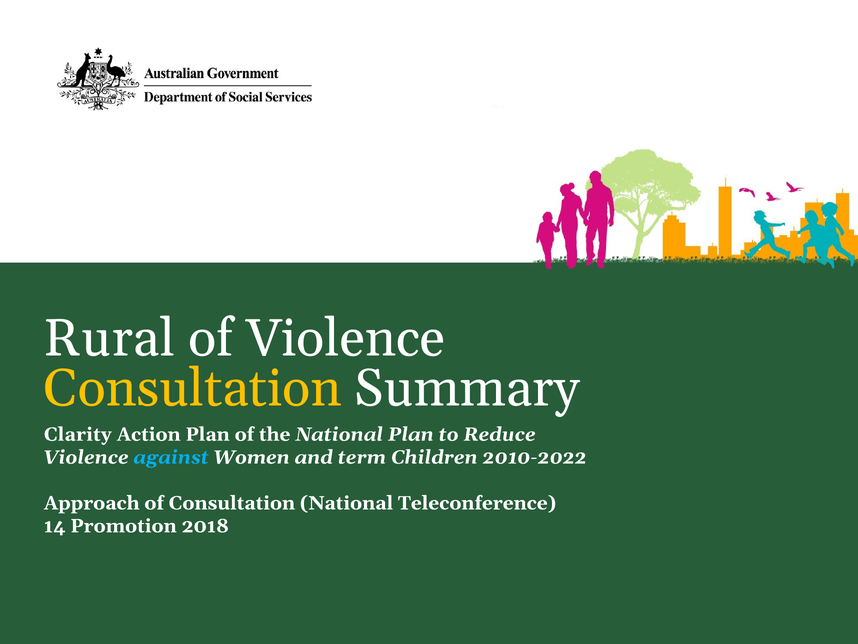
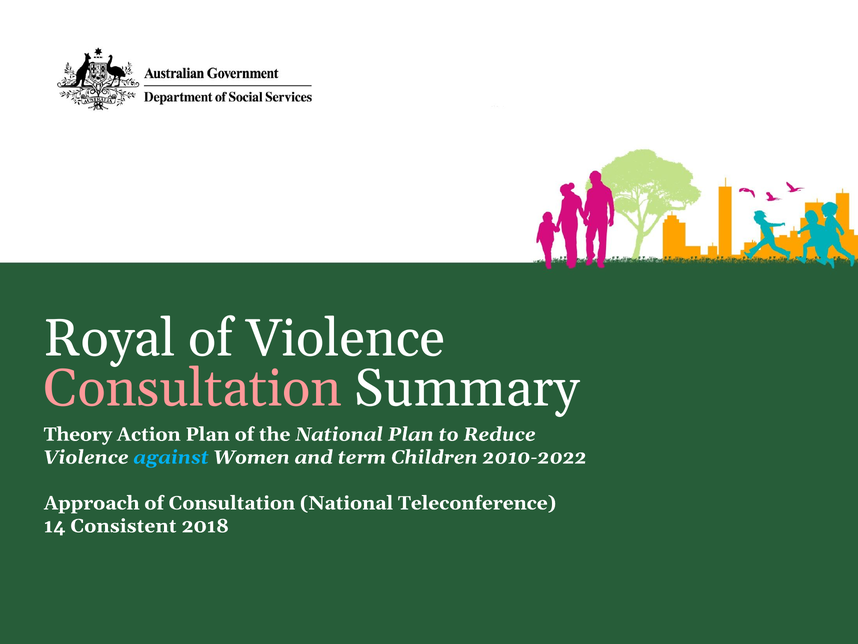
Rural: Rural -> Royal
Consultation at (193, 388) colour: yellow -> pink
Clarity: Clarity -> Theory
Promotion: Promotion -> Consistent
